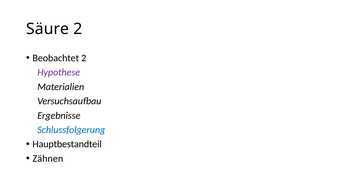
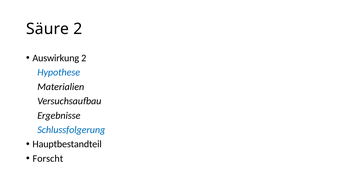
Beobachtet: Beobachtet -> Auswirkung
Hypothese colour: purple -> blue
Zähnen: Zähnen -> Forscht
